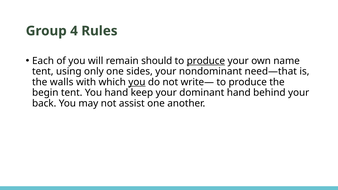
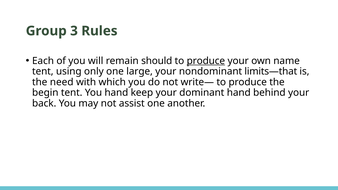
4: 4 -> 3
sides: sides -> large
need—that: need—that -> limits—that
walls: walls -> need
you at (137, 82) underline: present -> none
